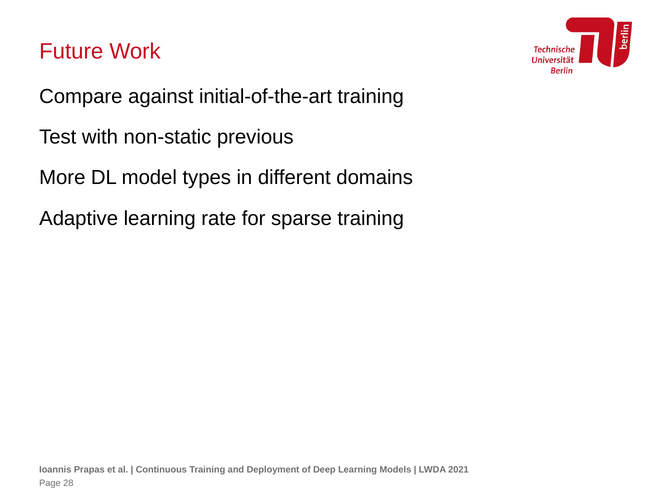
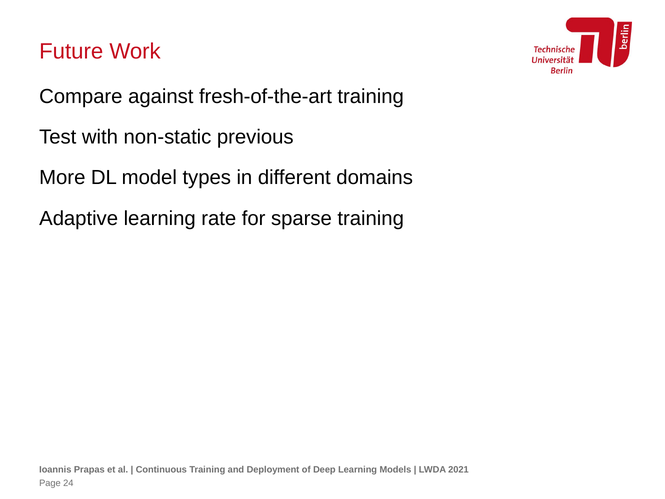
initial-of-the-art: initial-of-the-art -> fresh-of-the-art
28: 28 -> 24
